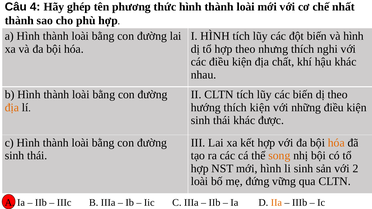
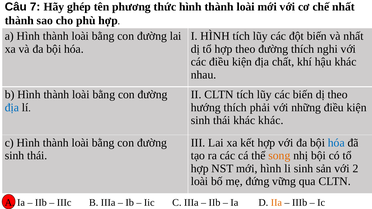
4: 4 -> 7
và hình: hình -> nhất
theo nhưng: nhưng -> đường
địa at (12, 108) colour: orange -> blue
thích kiện: kiện -> phải
khác được: được -> khác
hóa at (336, 143) colour: orange -> blue
